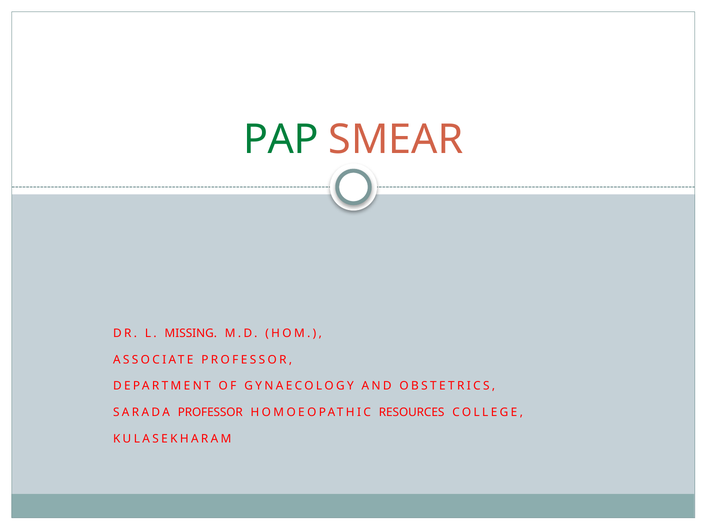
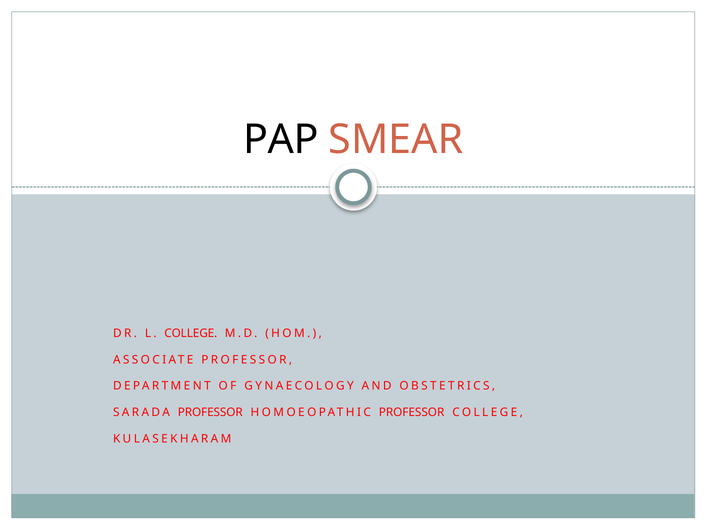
PAP colour: green -> black
L MISSING: MISSING -> COLLEGE
HOMOEOPATHIC RESOURCES: RESOURCES -> PROFESSOR
